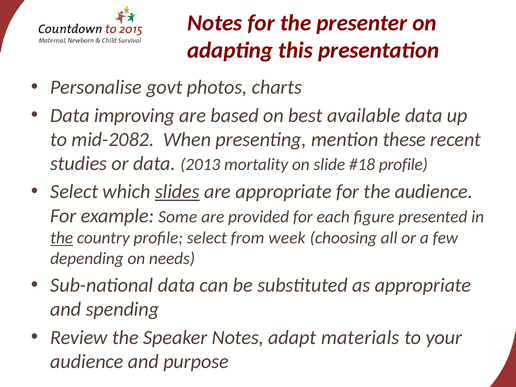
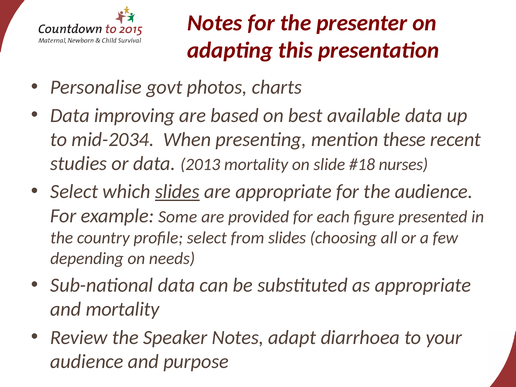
mid-2082: mid-2082 -> mid-2034
profile at (403, 165): profile -> nurses
the at (62, 238) underline: present -> none
from week: week -> slides
and spending: spending -> mortality
materials: materials -> diarrhoea
